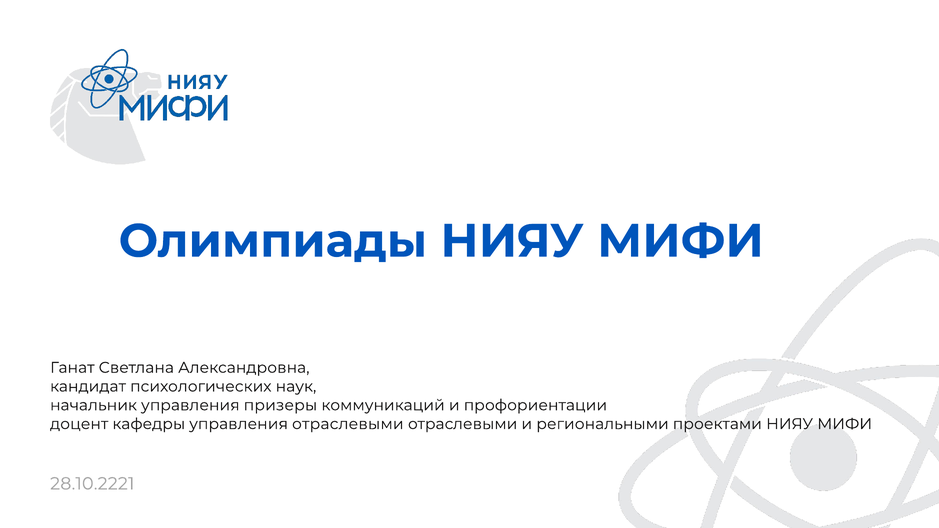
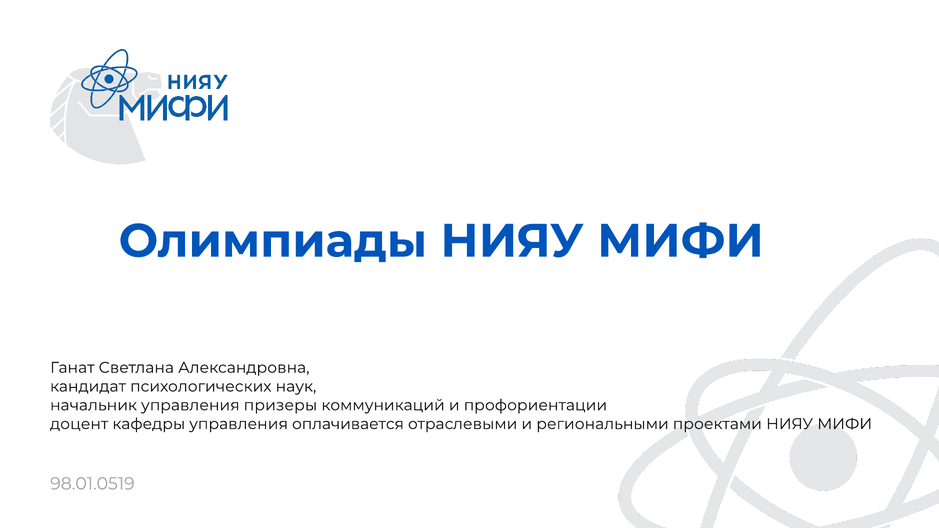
управления отраслевыми: отраслевыми -> оплачивается
28.10.2221: 28.10.2221 -> 98.01.0519
